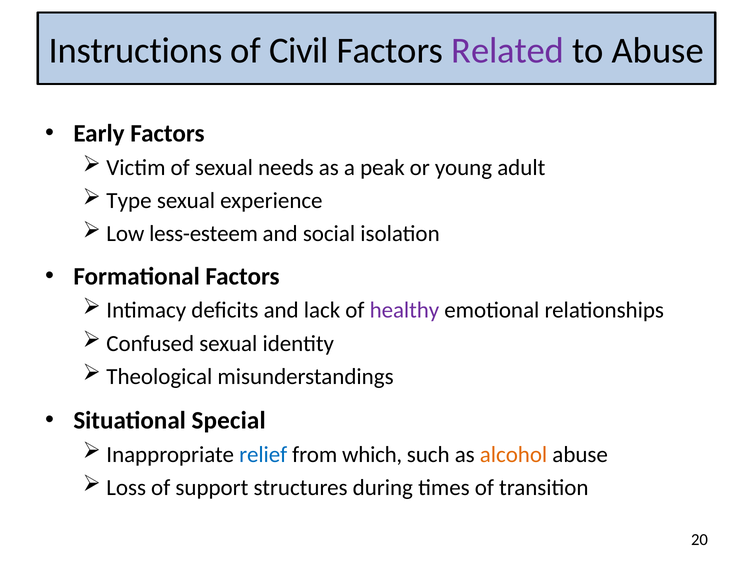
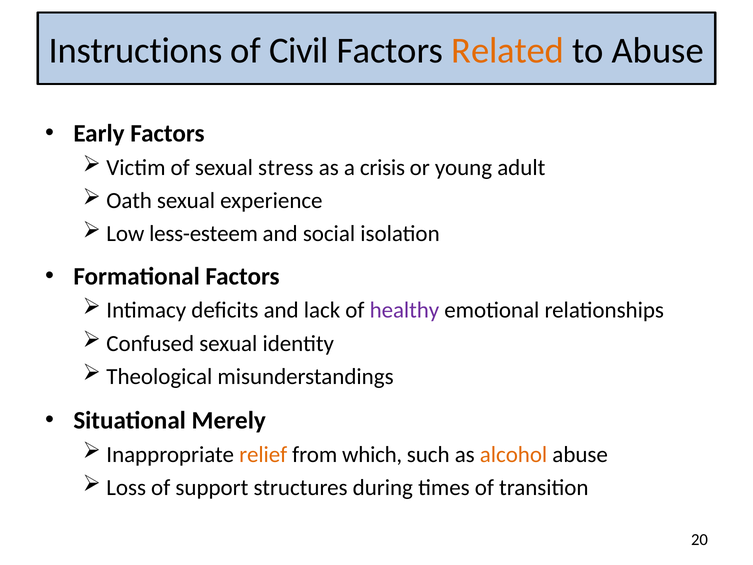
Related colour: purple -> orange
needs: needs -> stress
peak: peak -> crisis
Type: Type -> Oath
Special: Special -> Merely
relief colour: blue -> orange
